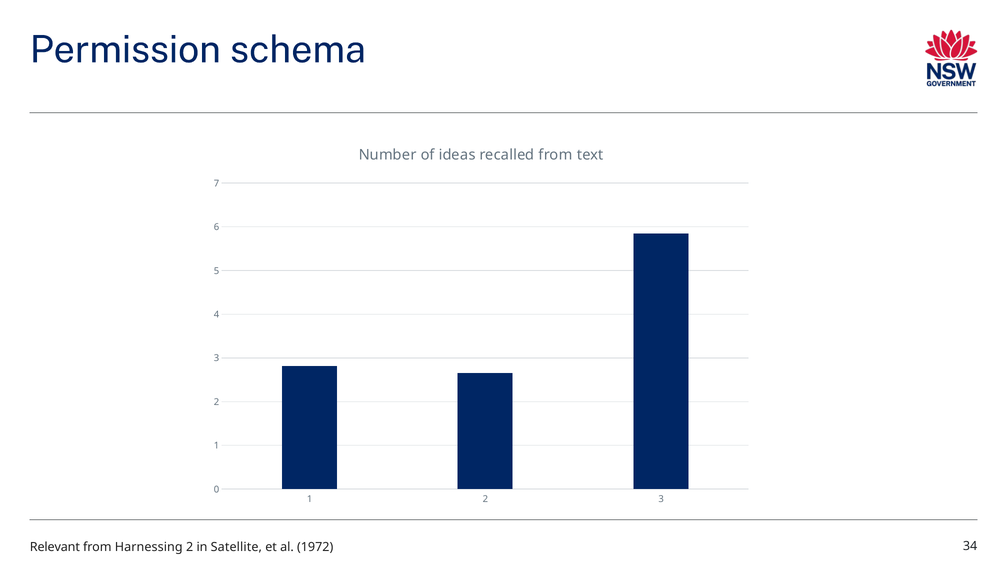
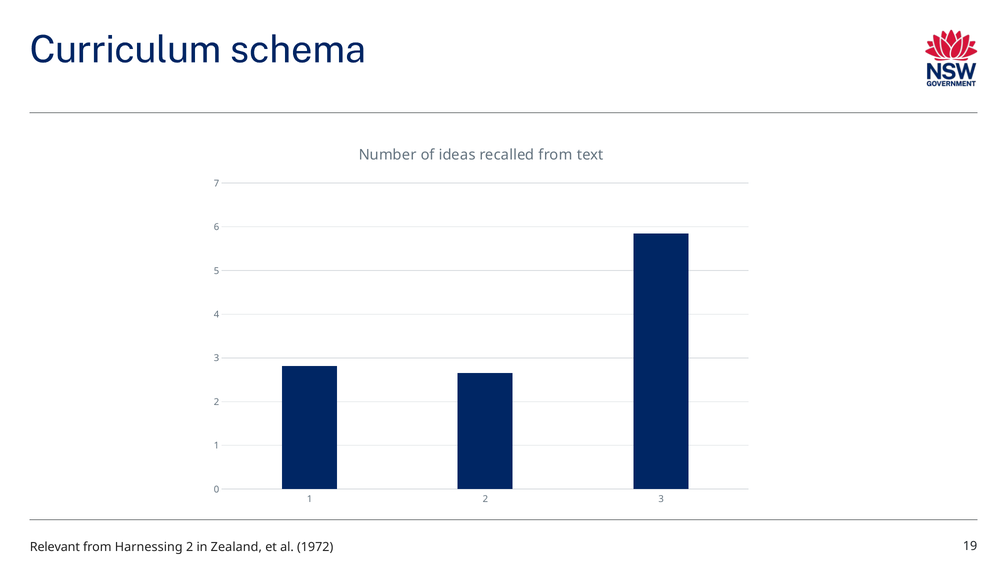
Permission: Permission -> Curriculum
Satellite: Satellite -> Zealand
34: 34 -> 19
